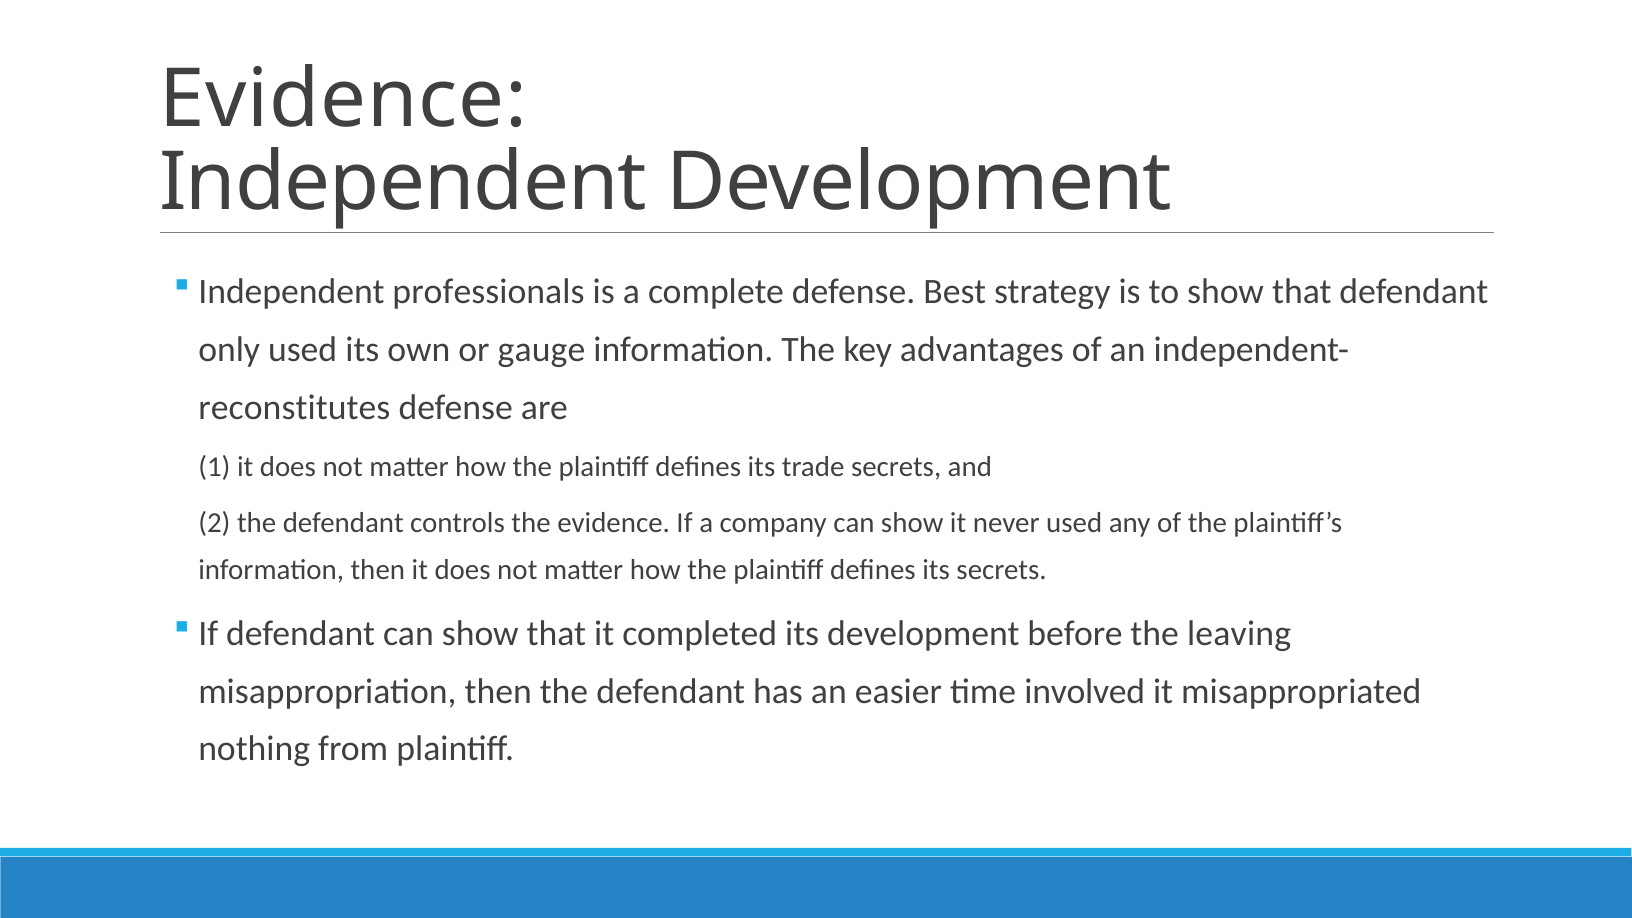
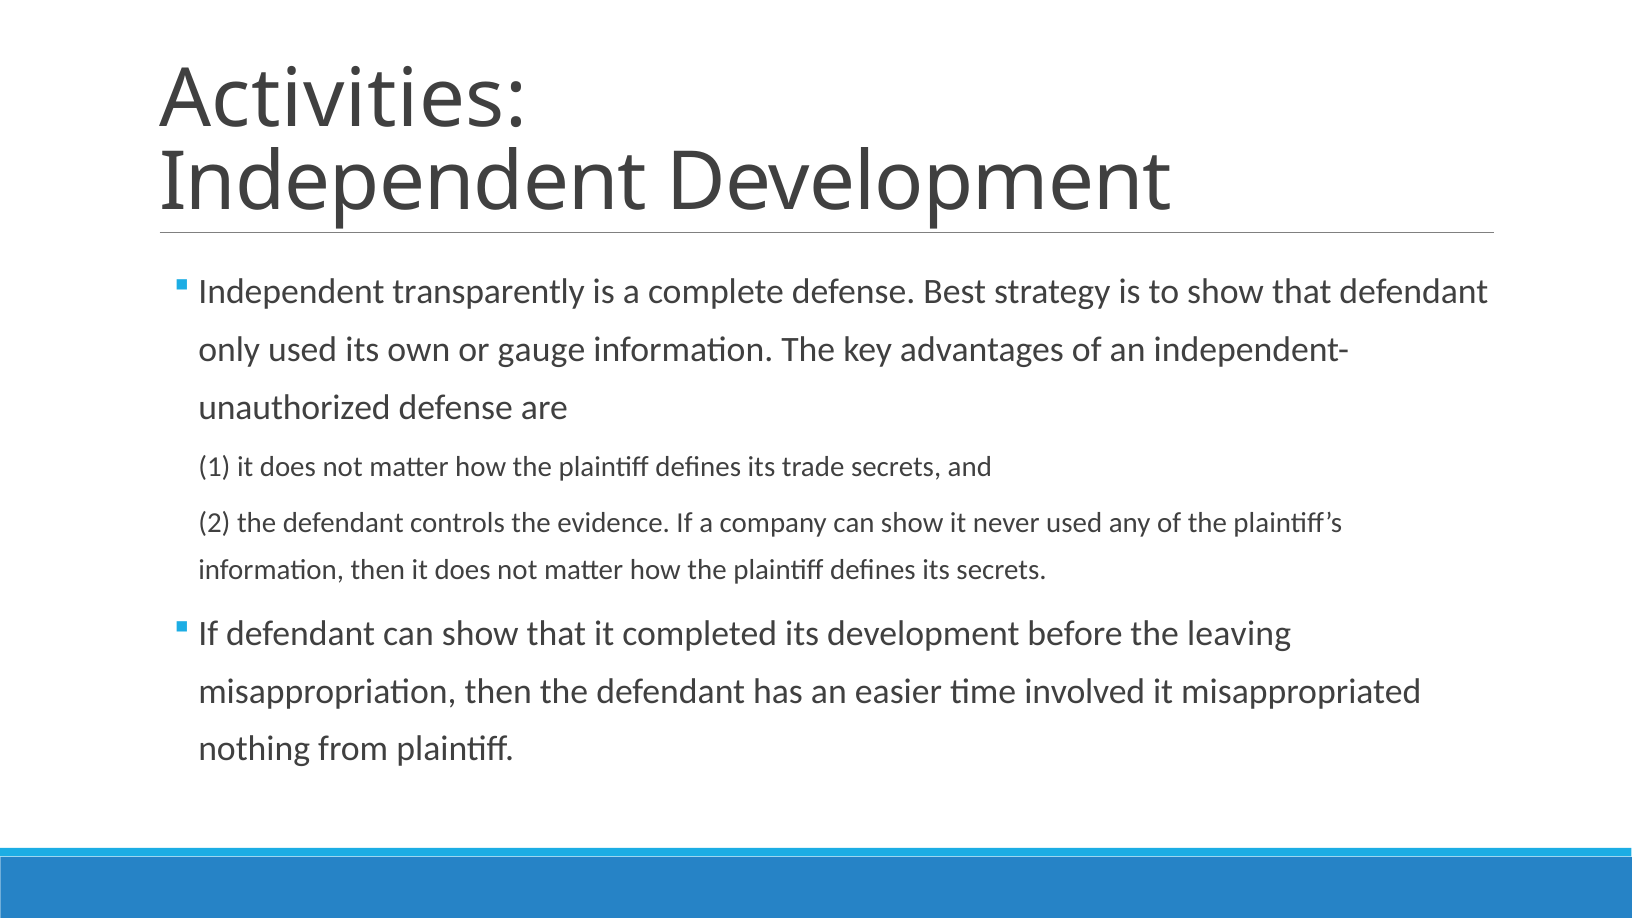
Evidence at (343, 100): Evidence -> Activities
professionals: professionals -> transparently
reconstitutes: reconstitutes -> unauthorized
